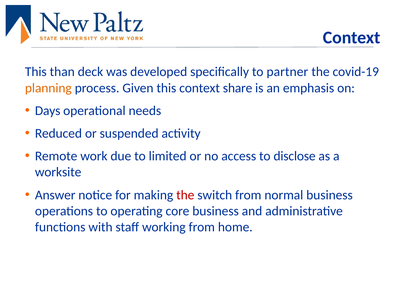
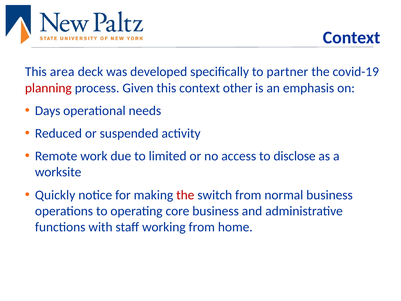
than: than -> area
planning colour: orange -> red
share: share -> other
Answer: Answer -> Quickly
